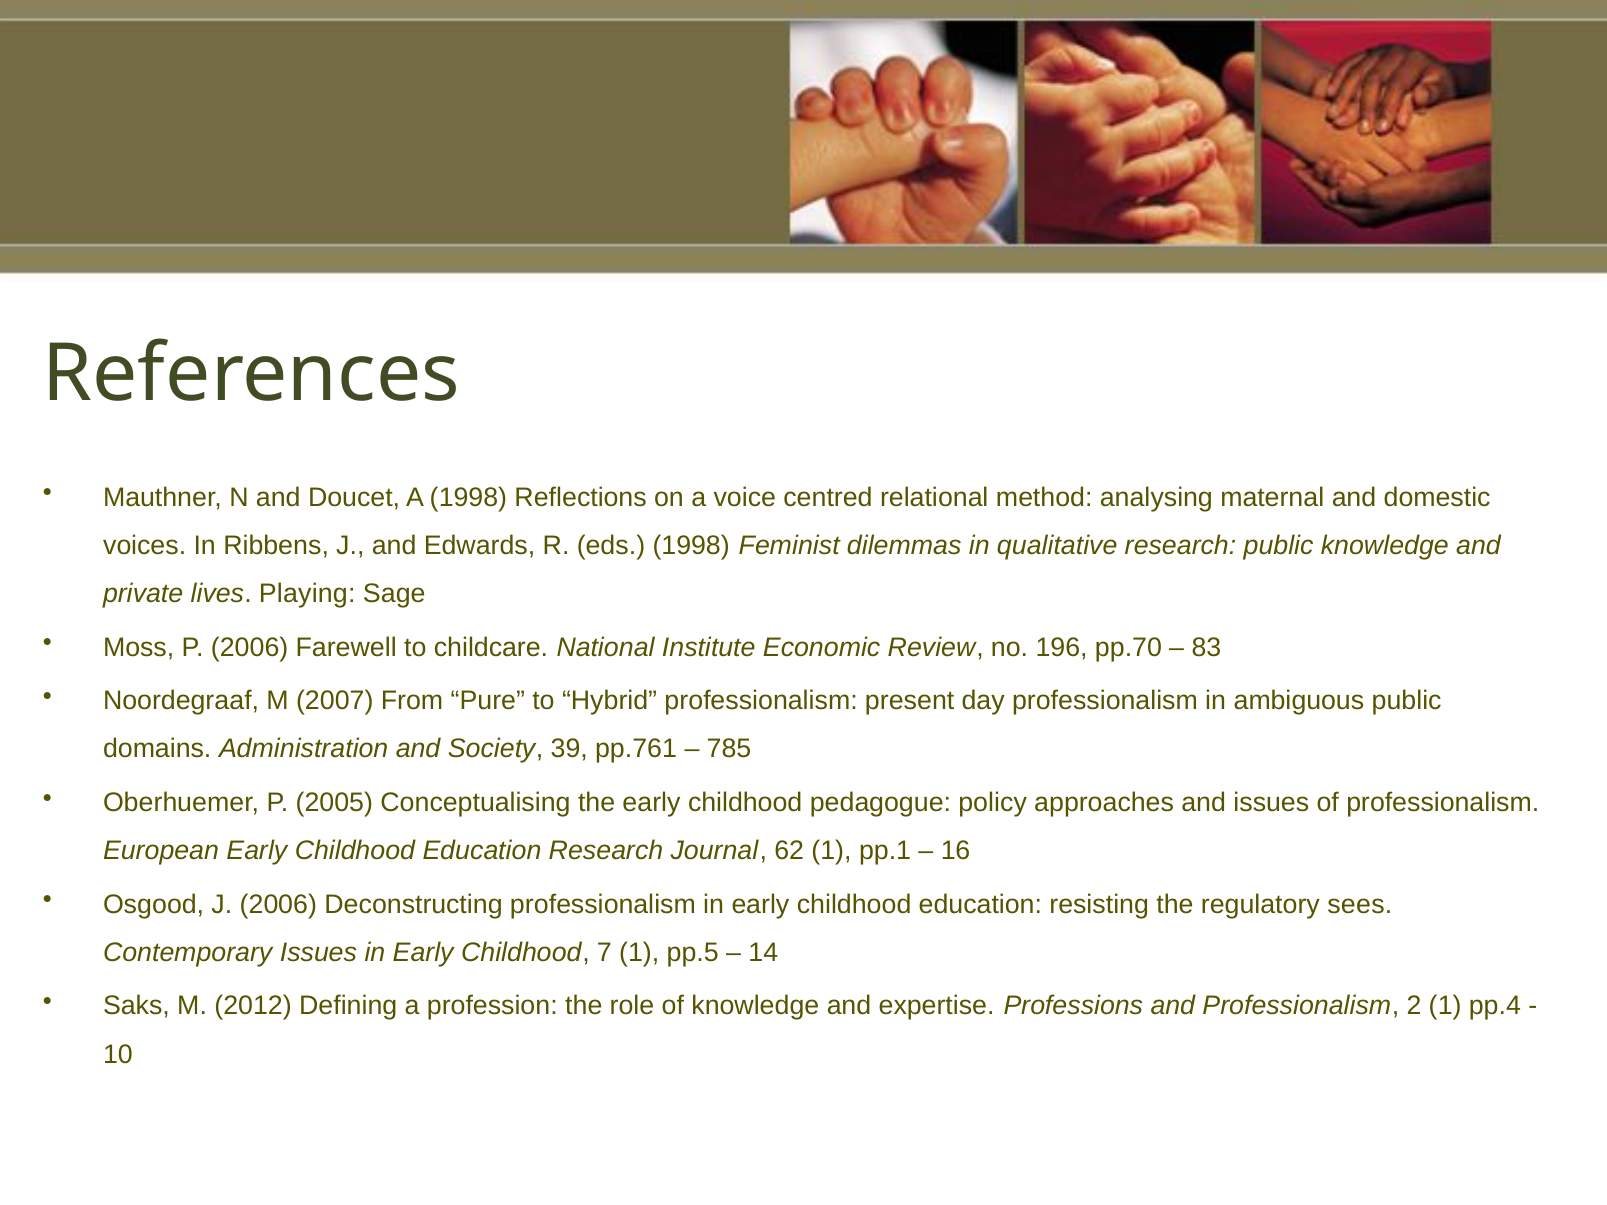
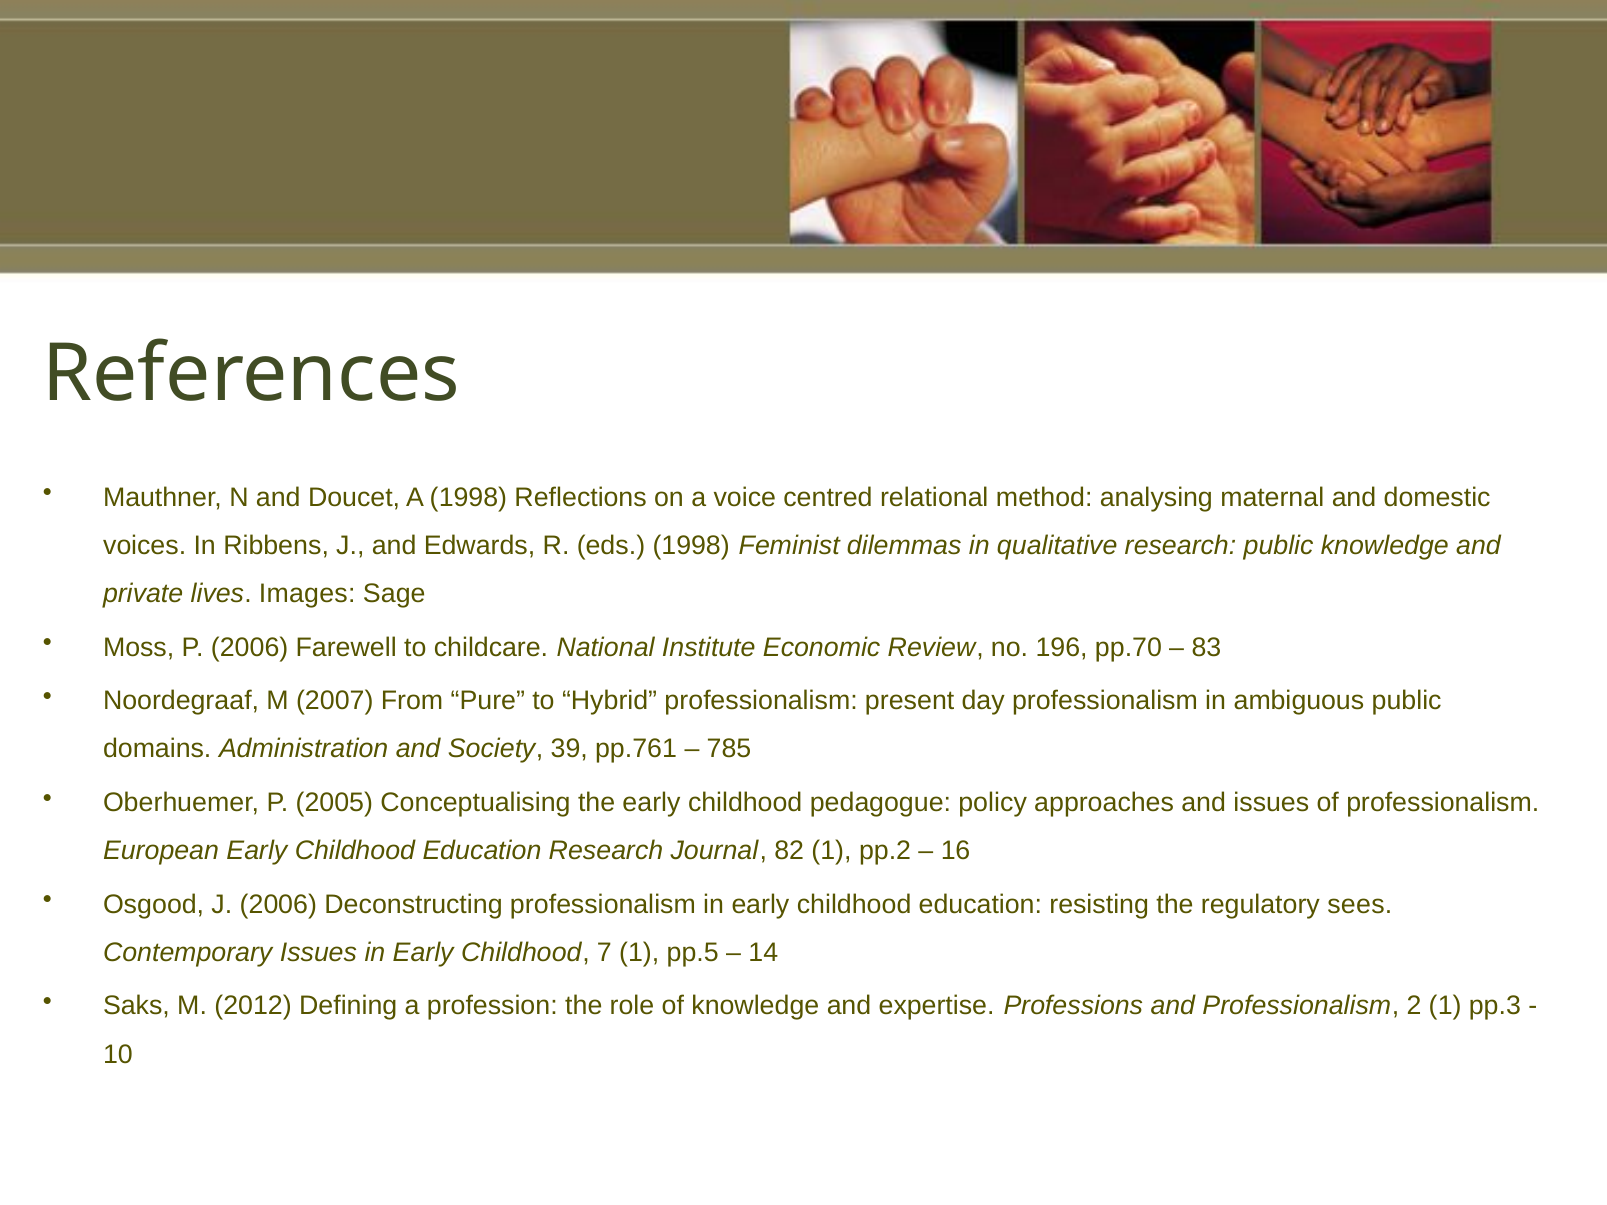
Playing: Playing -> Images
62: 62 -> 82
pp.1: pp.1 -> pp.2
pp.4: pp.4 -> pp.3
